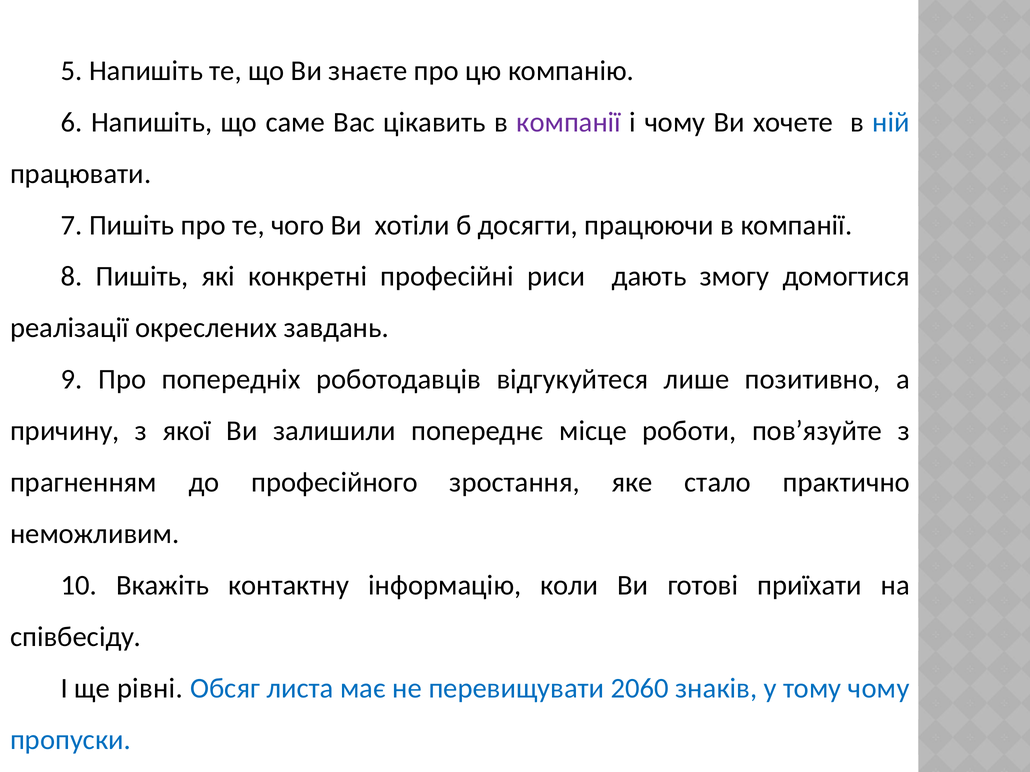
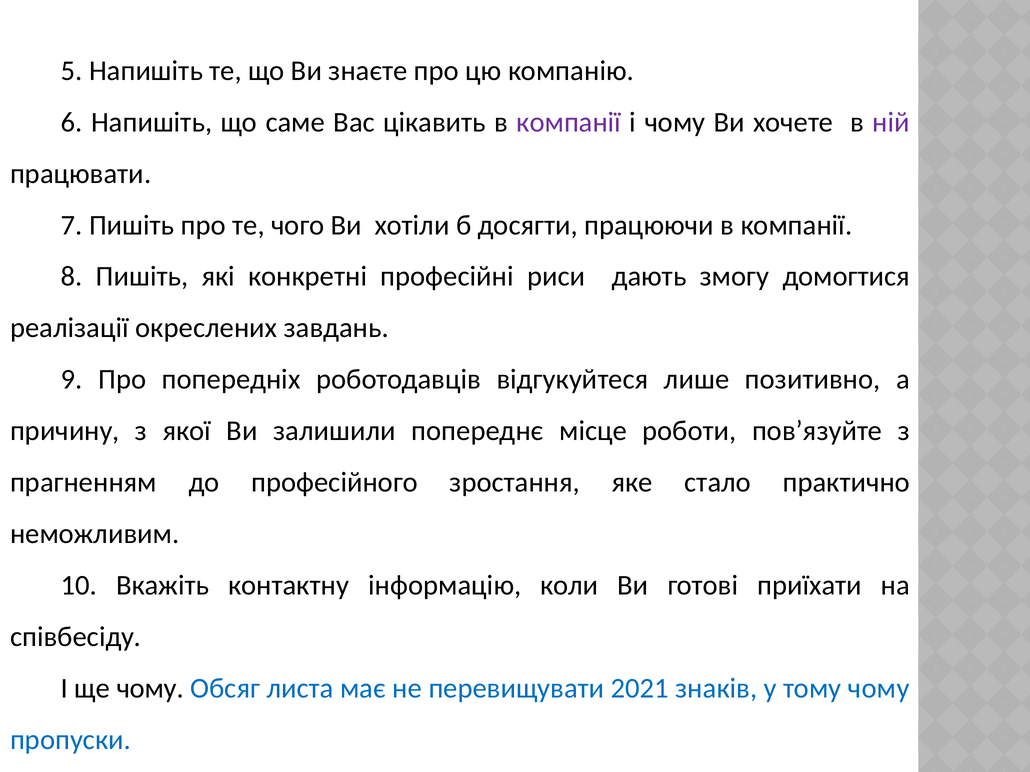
ній colour: blue -> purple
ще рівні: рівні -> чому
2060: 2060 -> 2021
